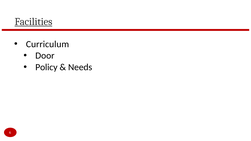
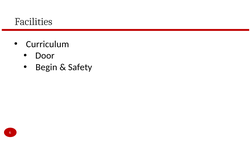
Facilities underline: present -> none
Policy: Policy -> Begin
Needs: Needs -> Safety
